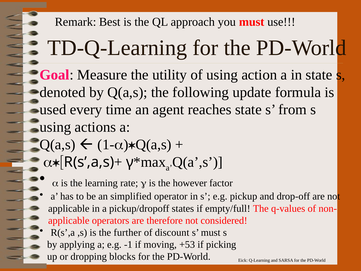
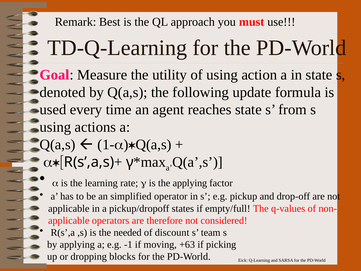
the however: however -> applying
further: further -> needed
s must: must -> team
+53: +53 -> +63
